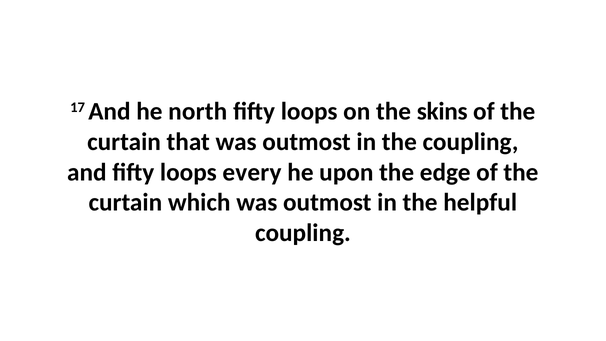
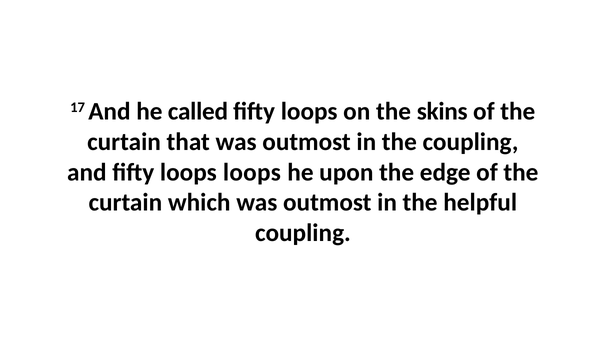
north: north -> called
loops every: every -> loops
